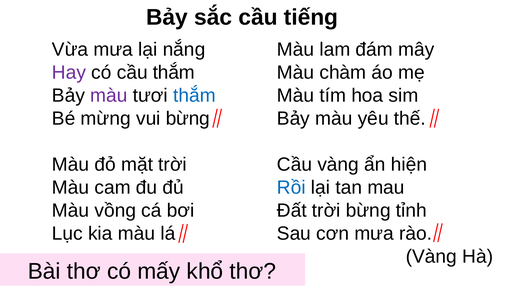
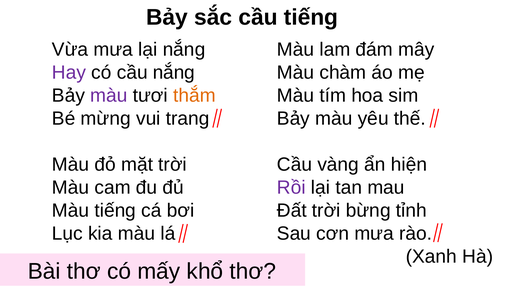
cầu thắm: thắm -> nắng
thắm at (194, 96) colour: blue -> orange
vui bừng: bừng -> trang
Rồi colour: blue -> purple
Màu vồng: vồng -> tiếng
Vàng at (431, 257): Vàng -> Xanh
